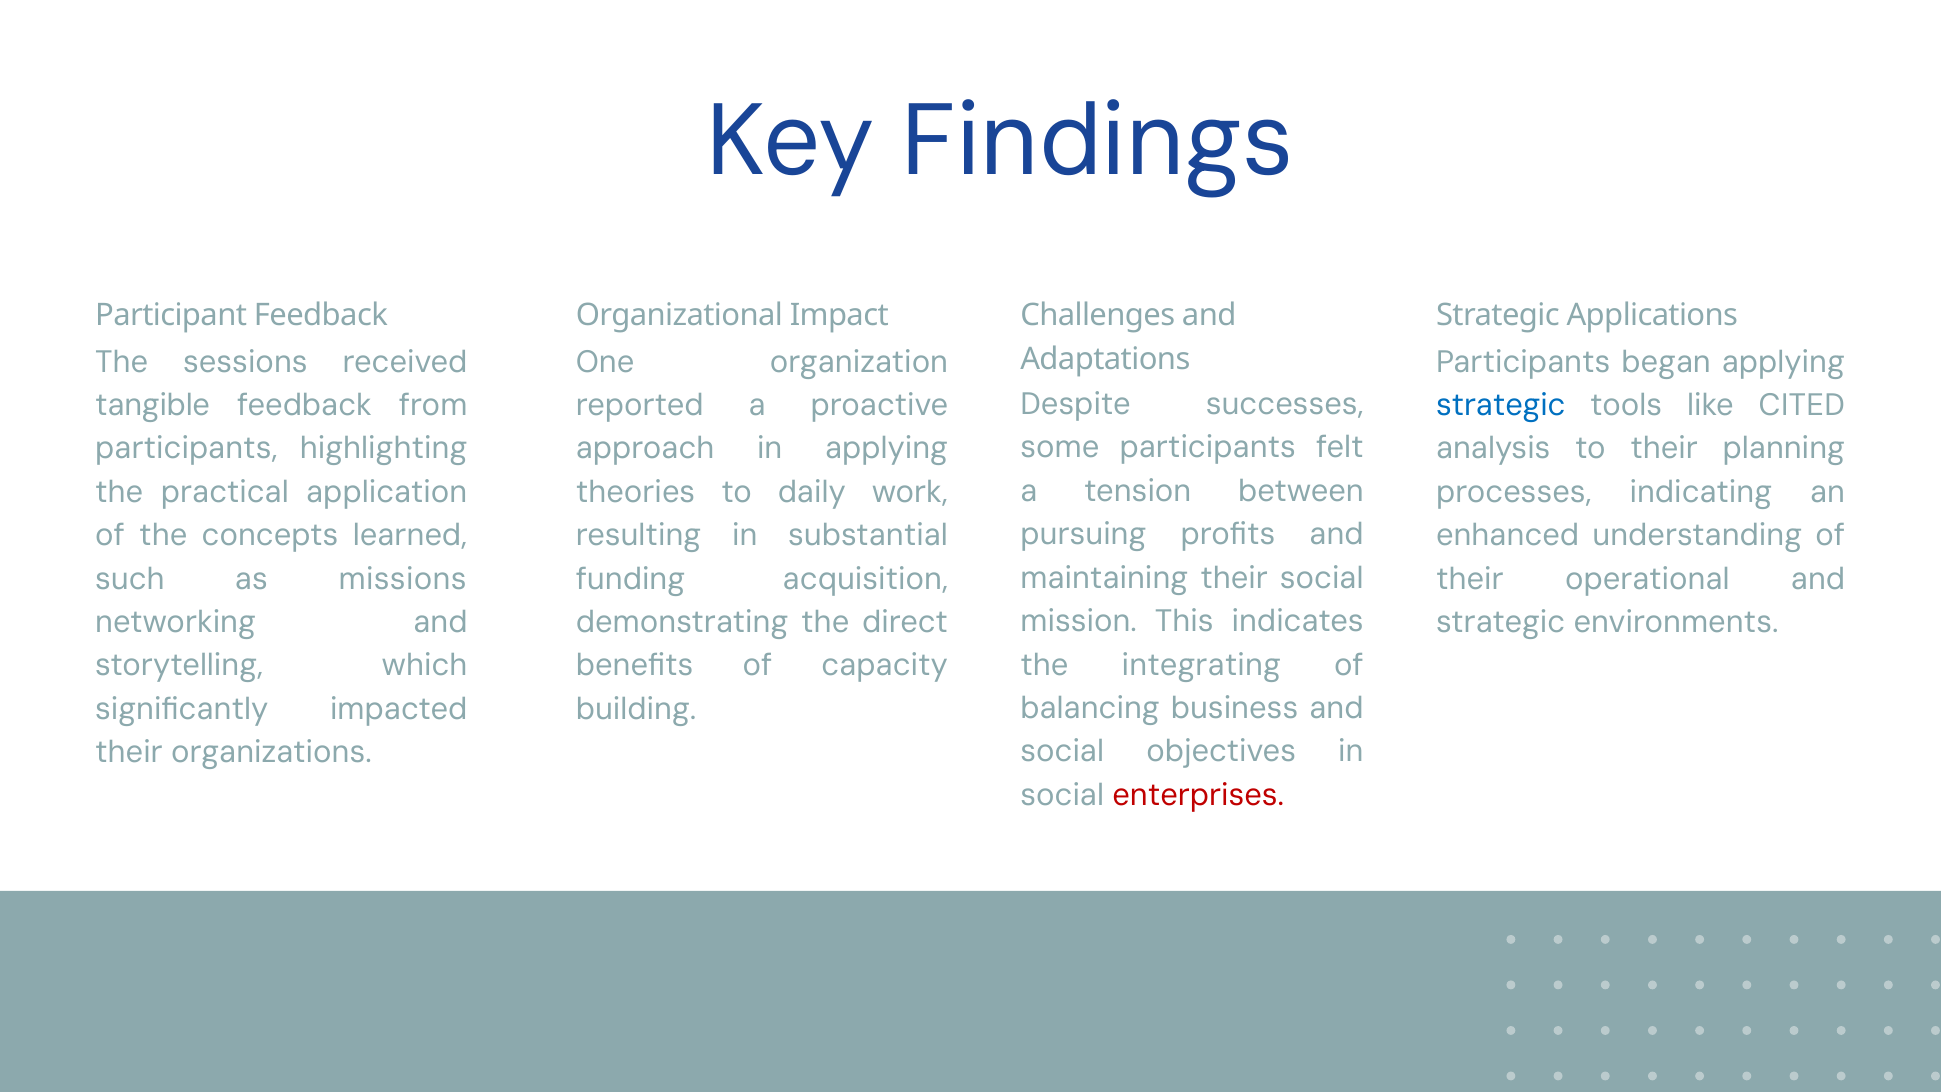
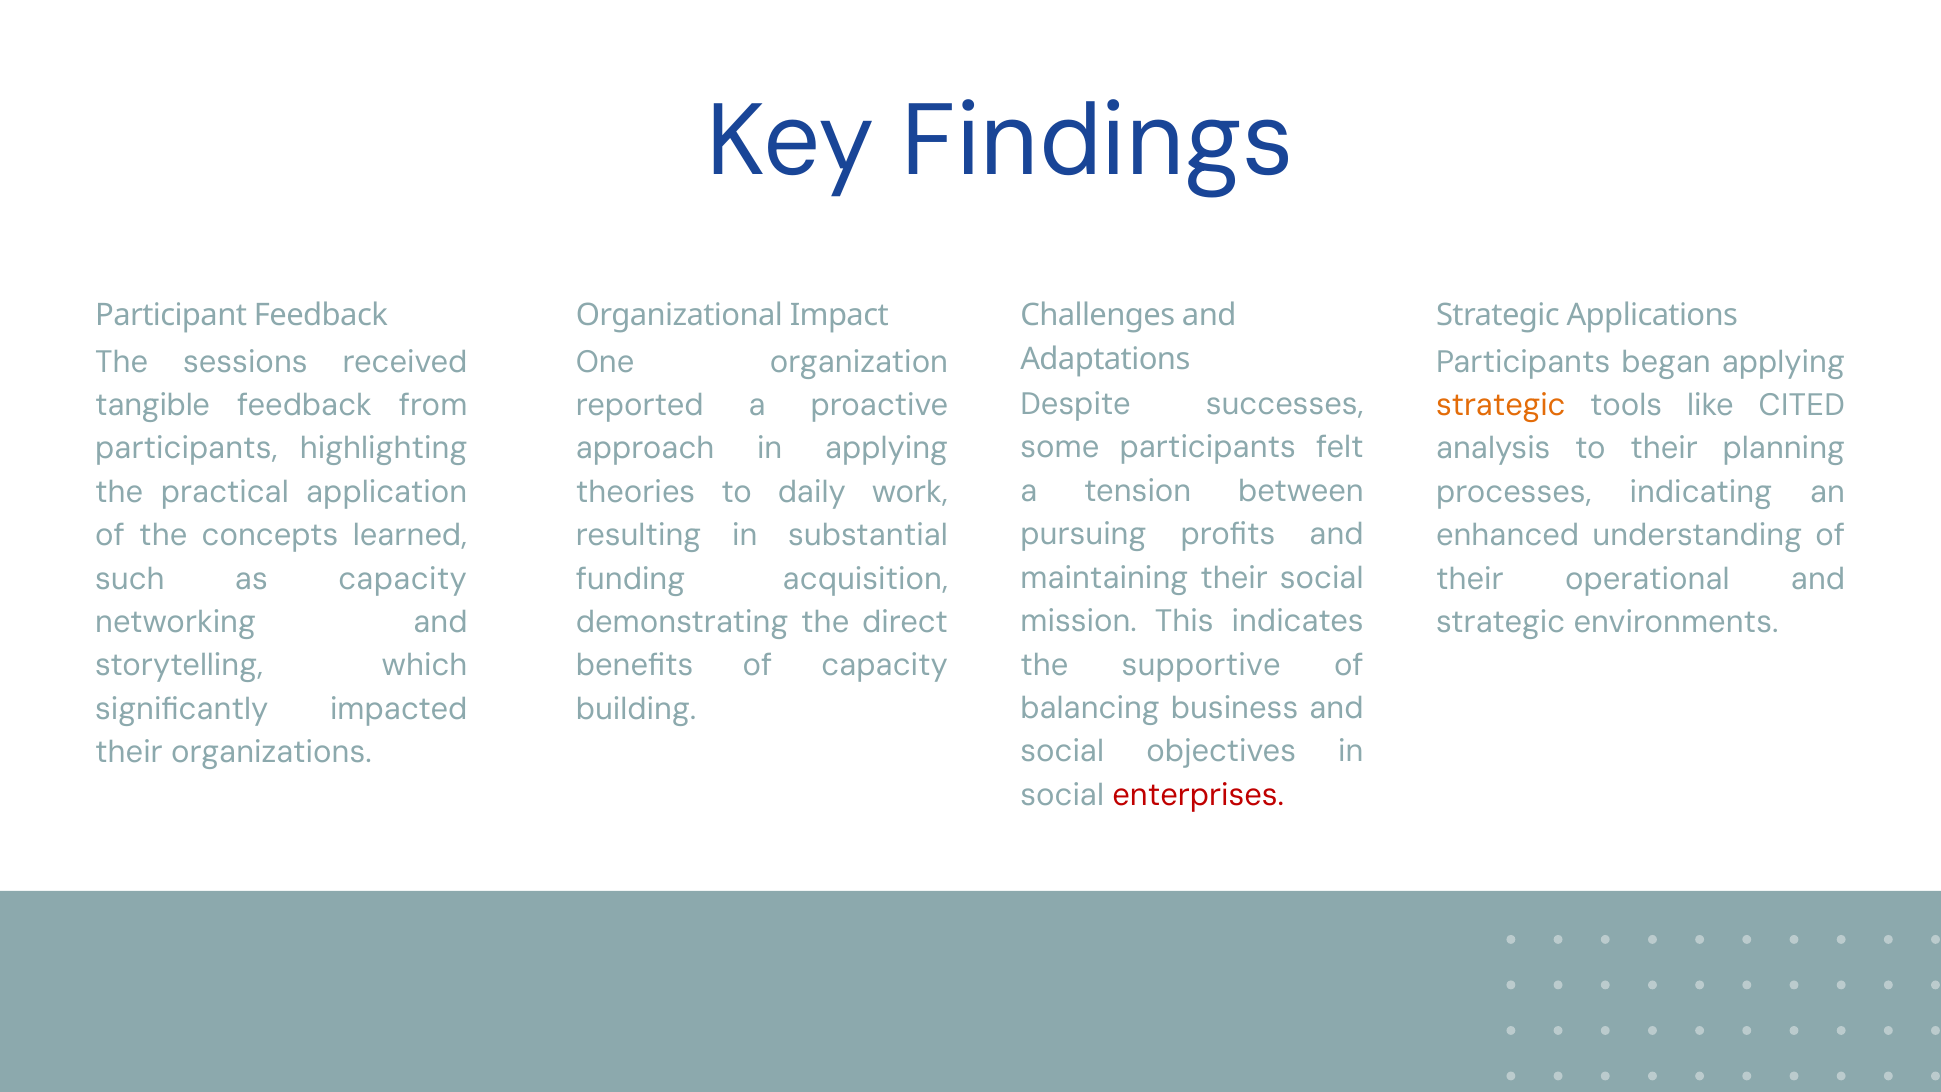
strategic at (1501, 405) colour: blue -> orange
as missions: missions -> capacity
integrating: integrating -> supportive
